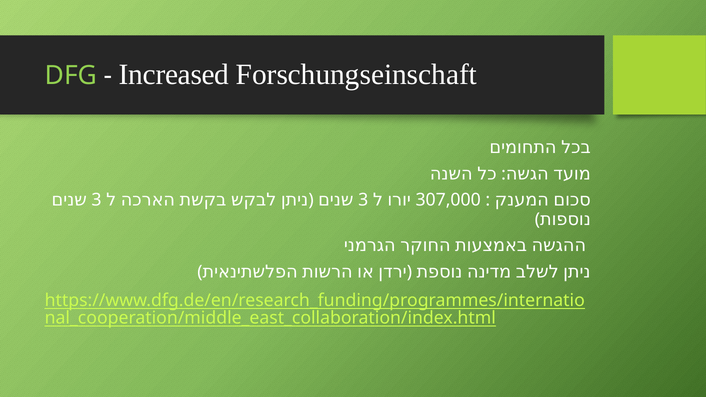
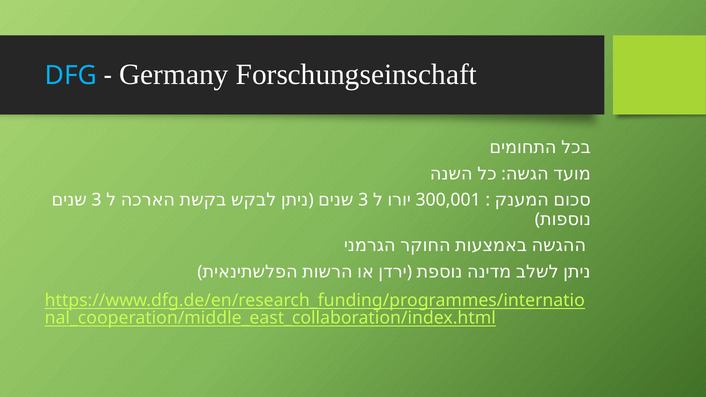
DFG colour: light green -> light blue
Increased: Increased -> Germany
307,000: 307,000 -> 300,001
